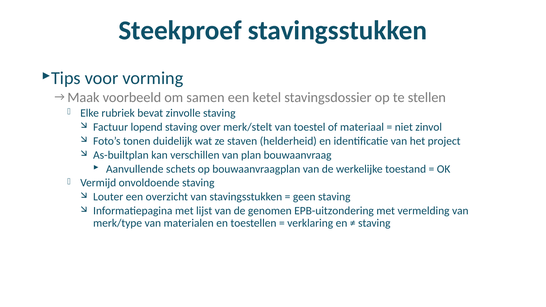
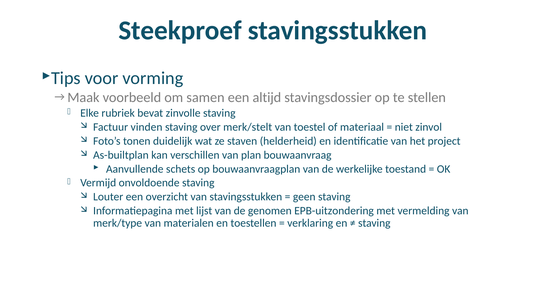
ketel: ketel -> altijd
lopend: lopend -> vinden
